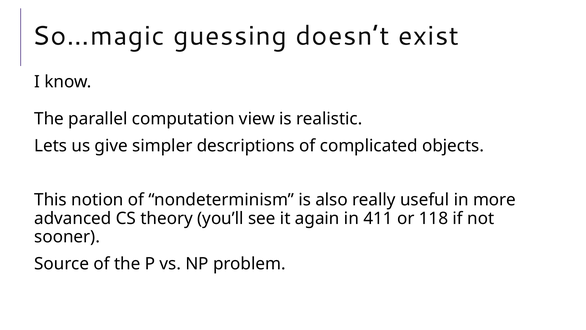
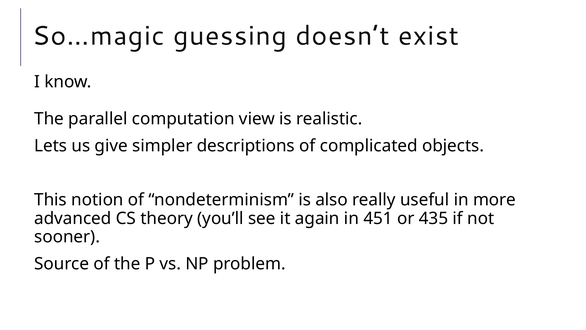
411: 411 -> 451
118: 118 -> 435
